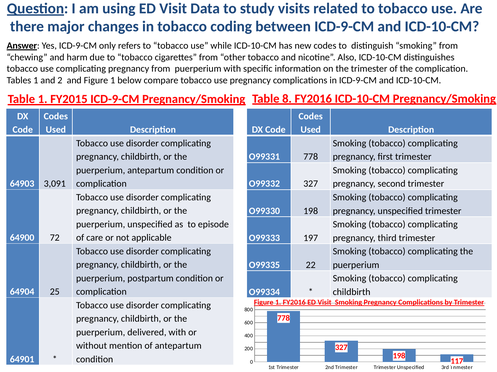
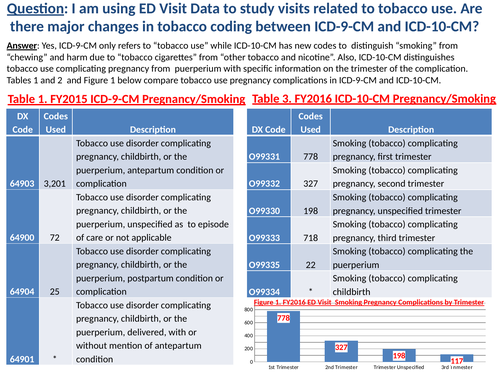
8: 8 -> 3
3,091: 3,091 -> 3,201
197: 197 -> 718
